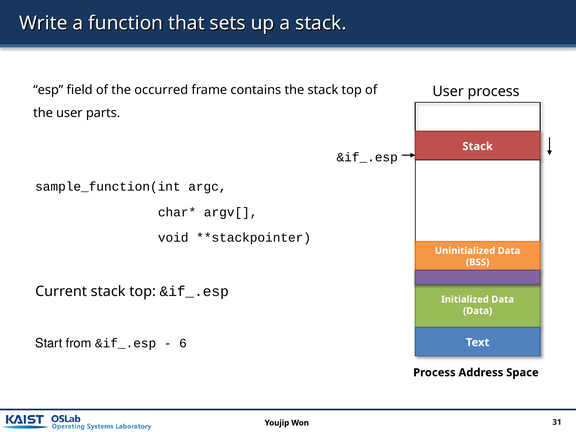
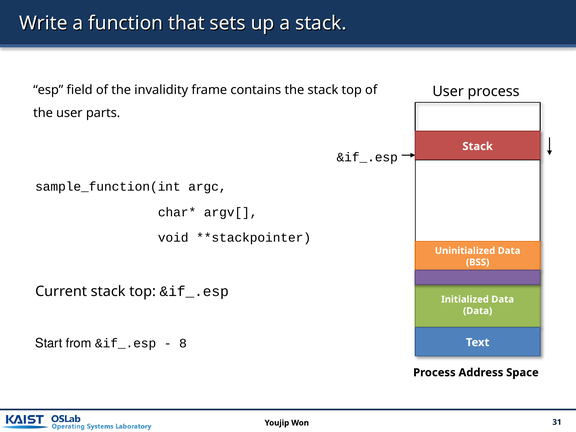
occurred: occurred -> invalidity
6: 6 -> 8
